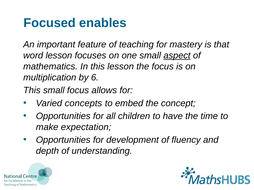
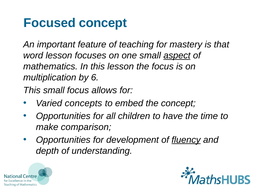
Focused enables: enables -> concept
expectation: expectation -> comparison
fluency underline: none -> present
